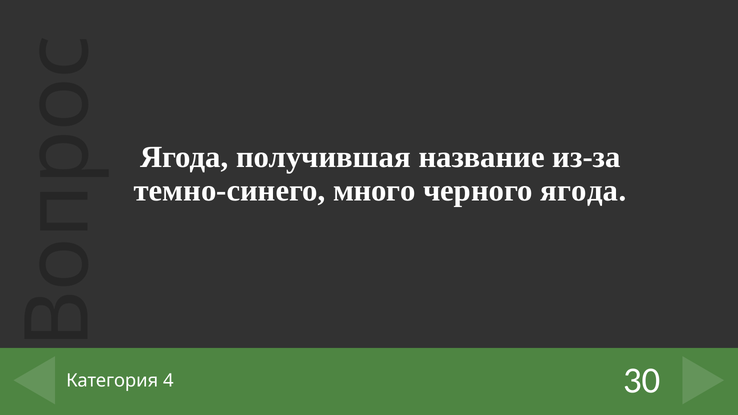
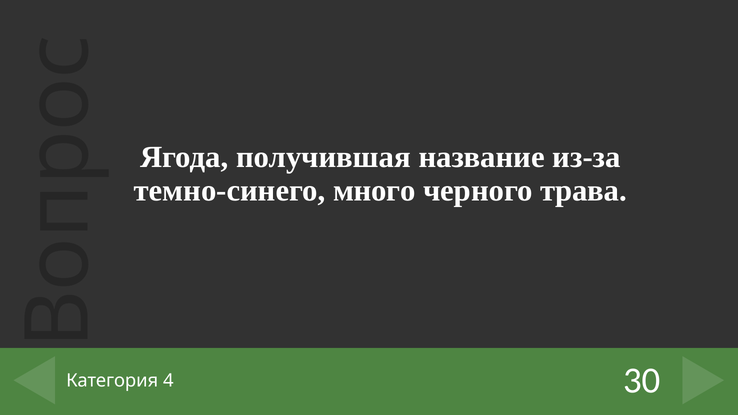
черного ягода: ягода -> трава
